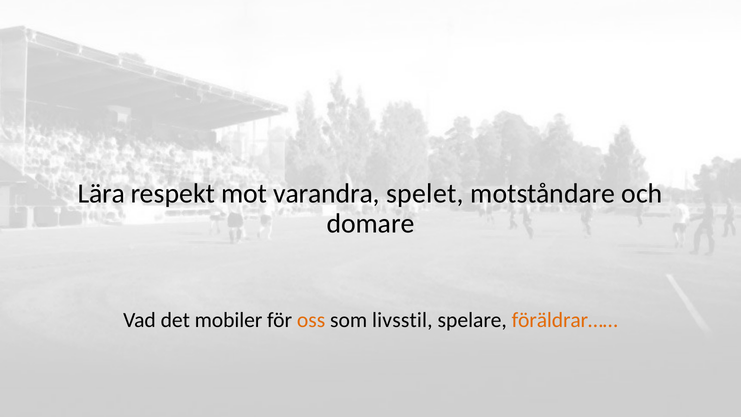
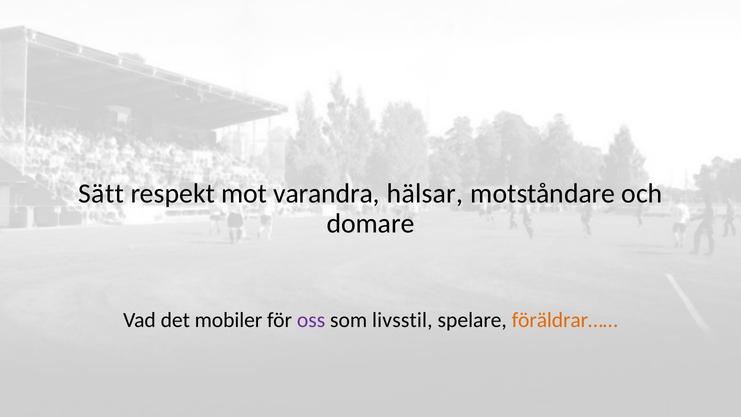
Lära: Lära -> Sätt
spelet: spelet -> hälsar
oss colour: orange -> purple
